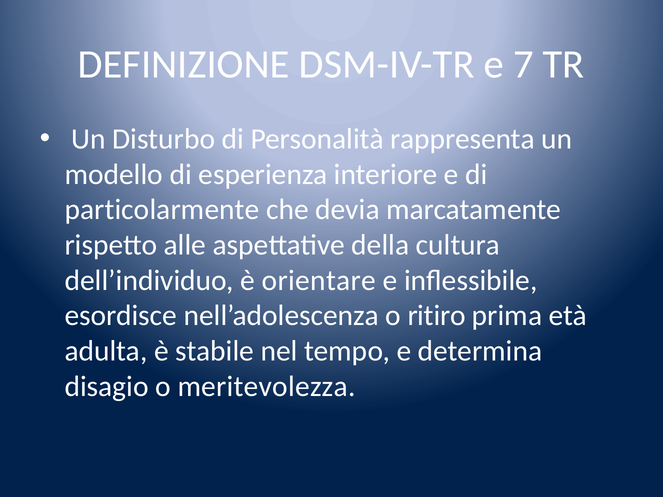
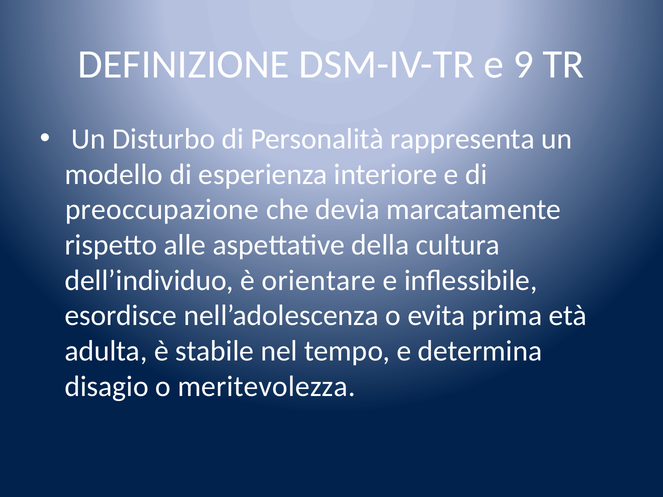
7: 7 -> 9
particolarmente: particolarmente -> preoccupazione
ritiro: ritiro -> evita
